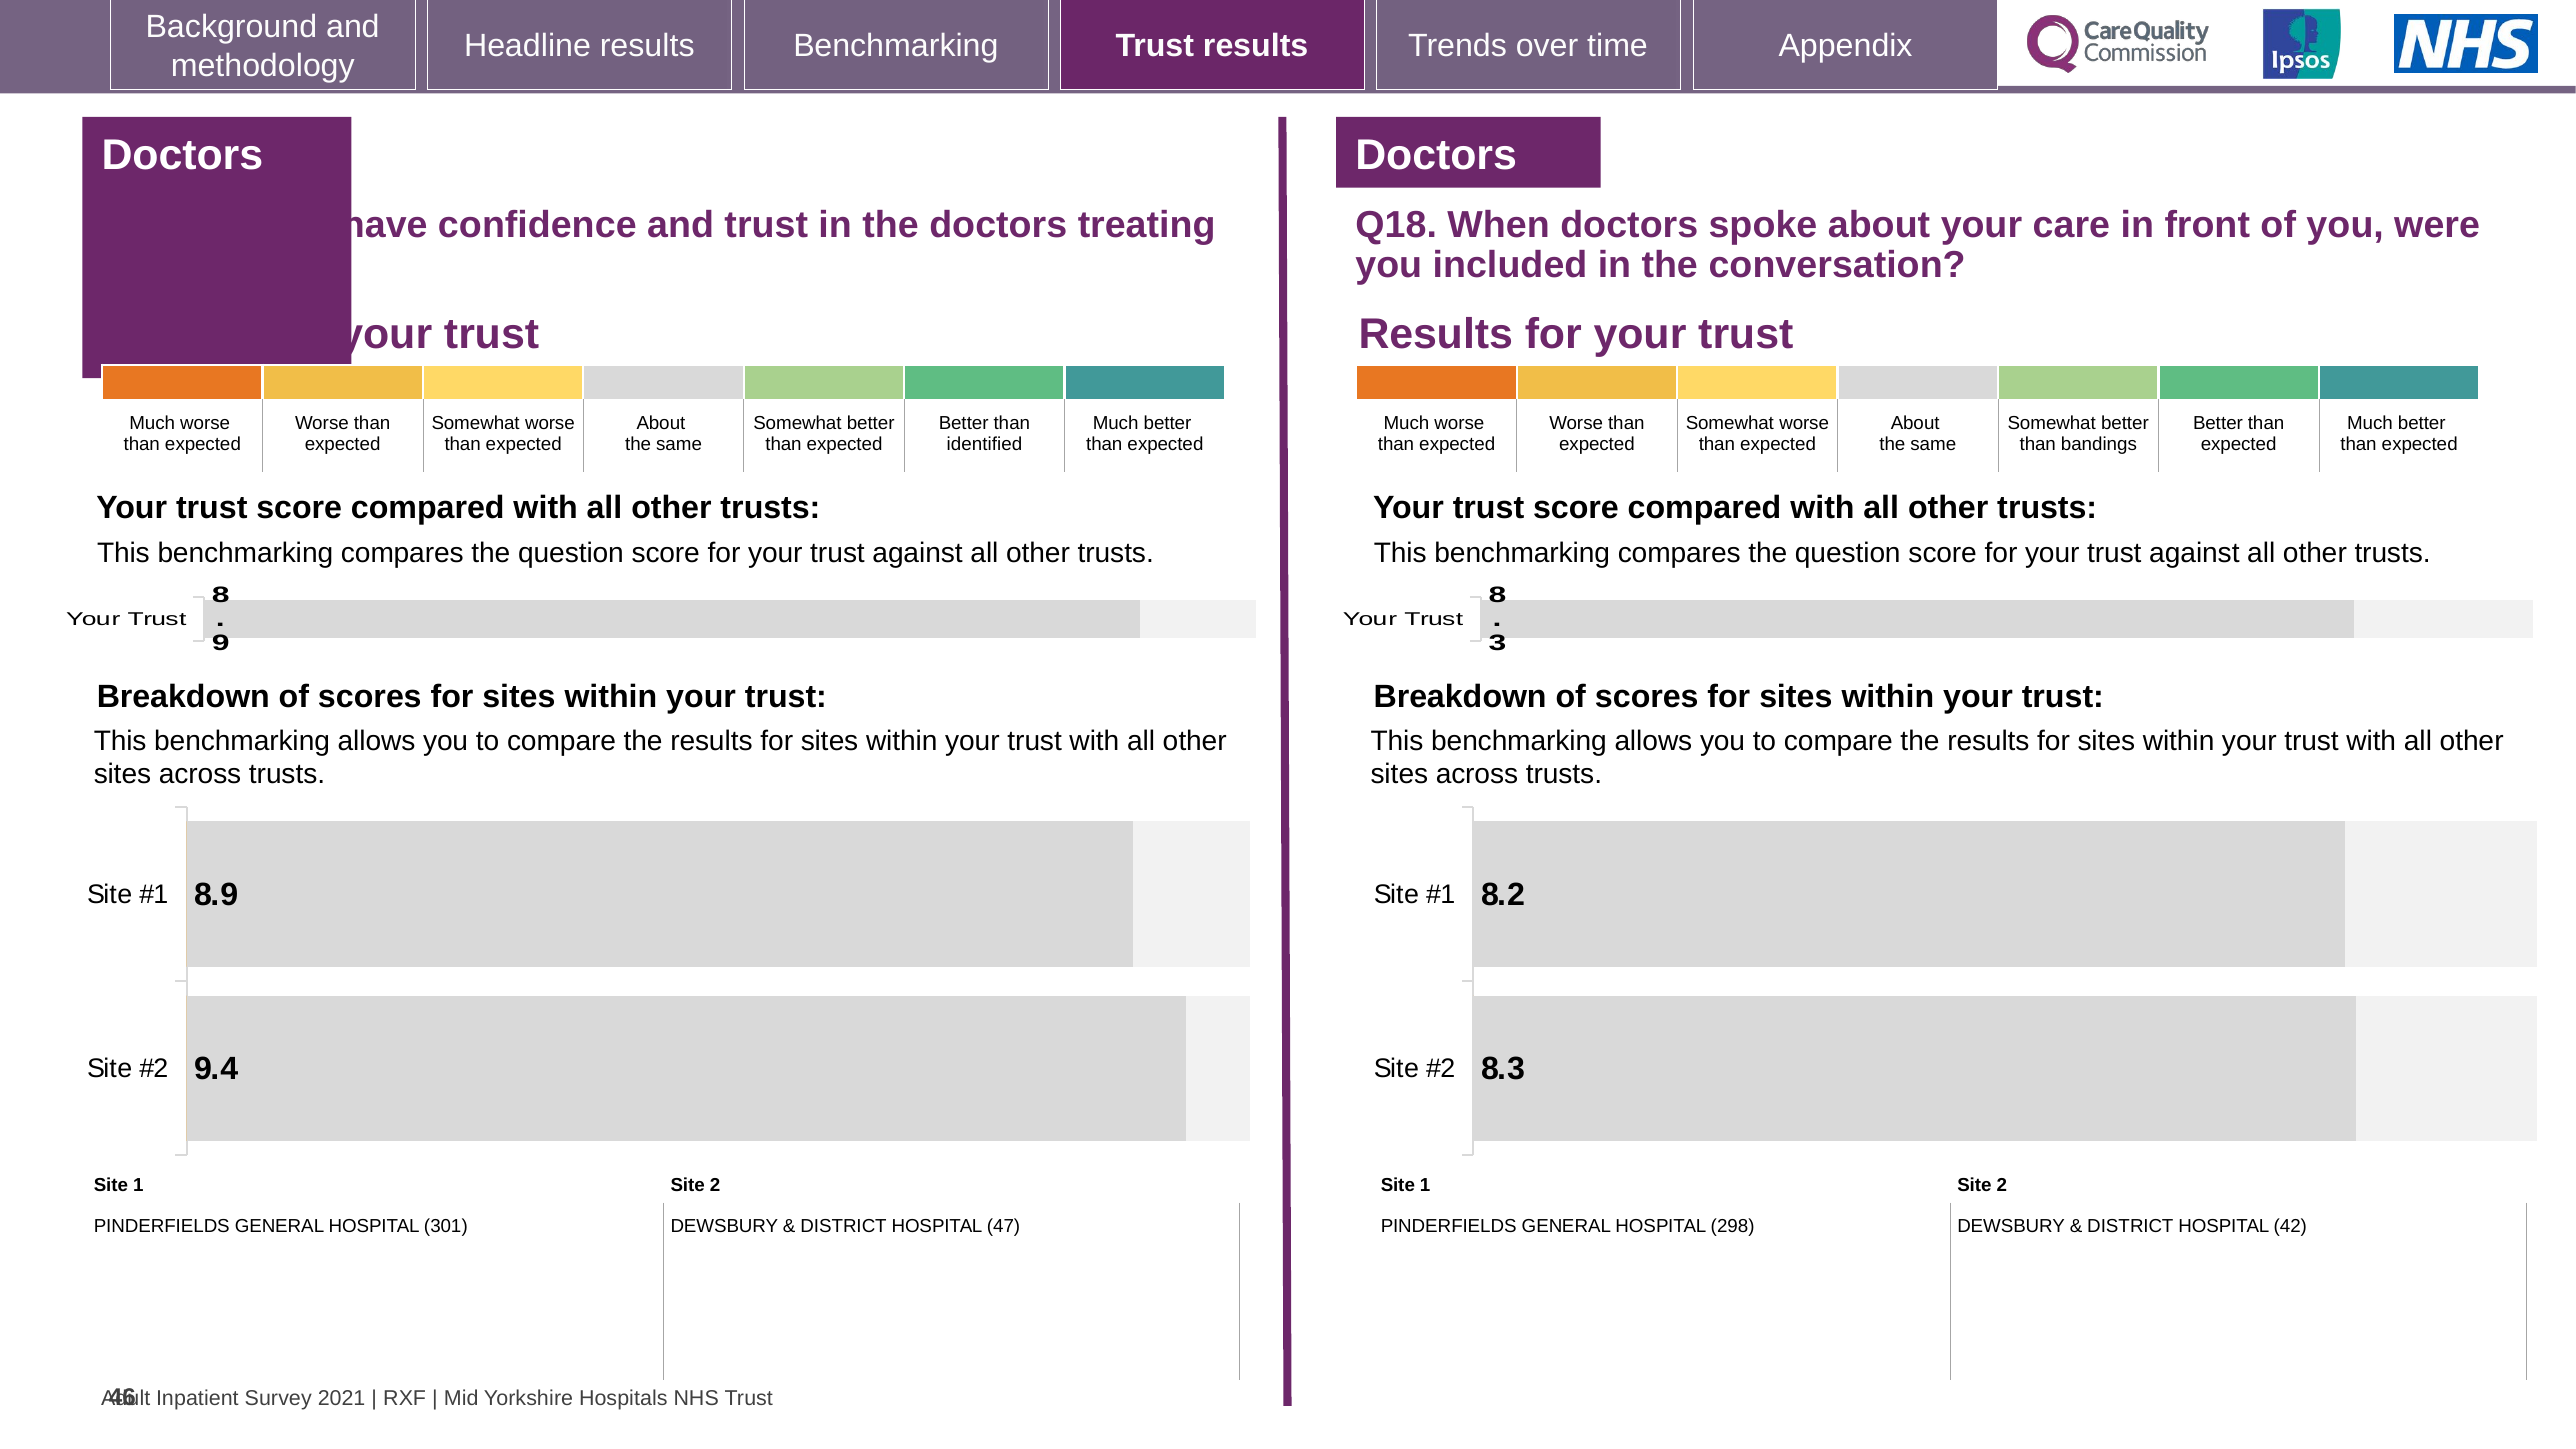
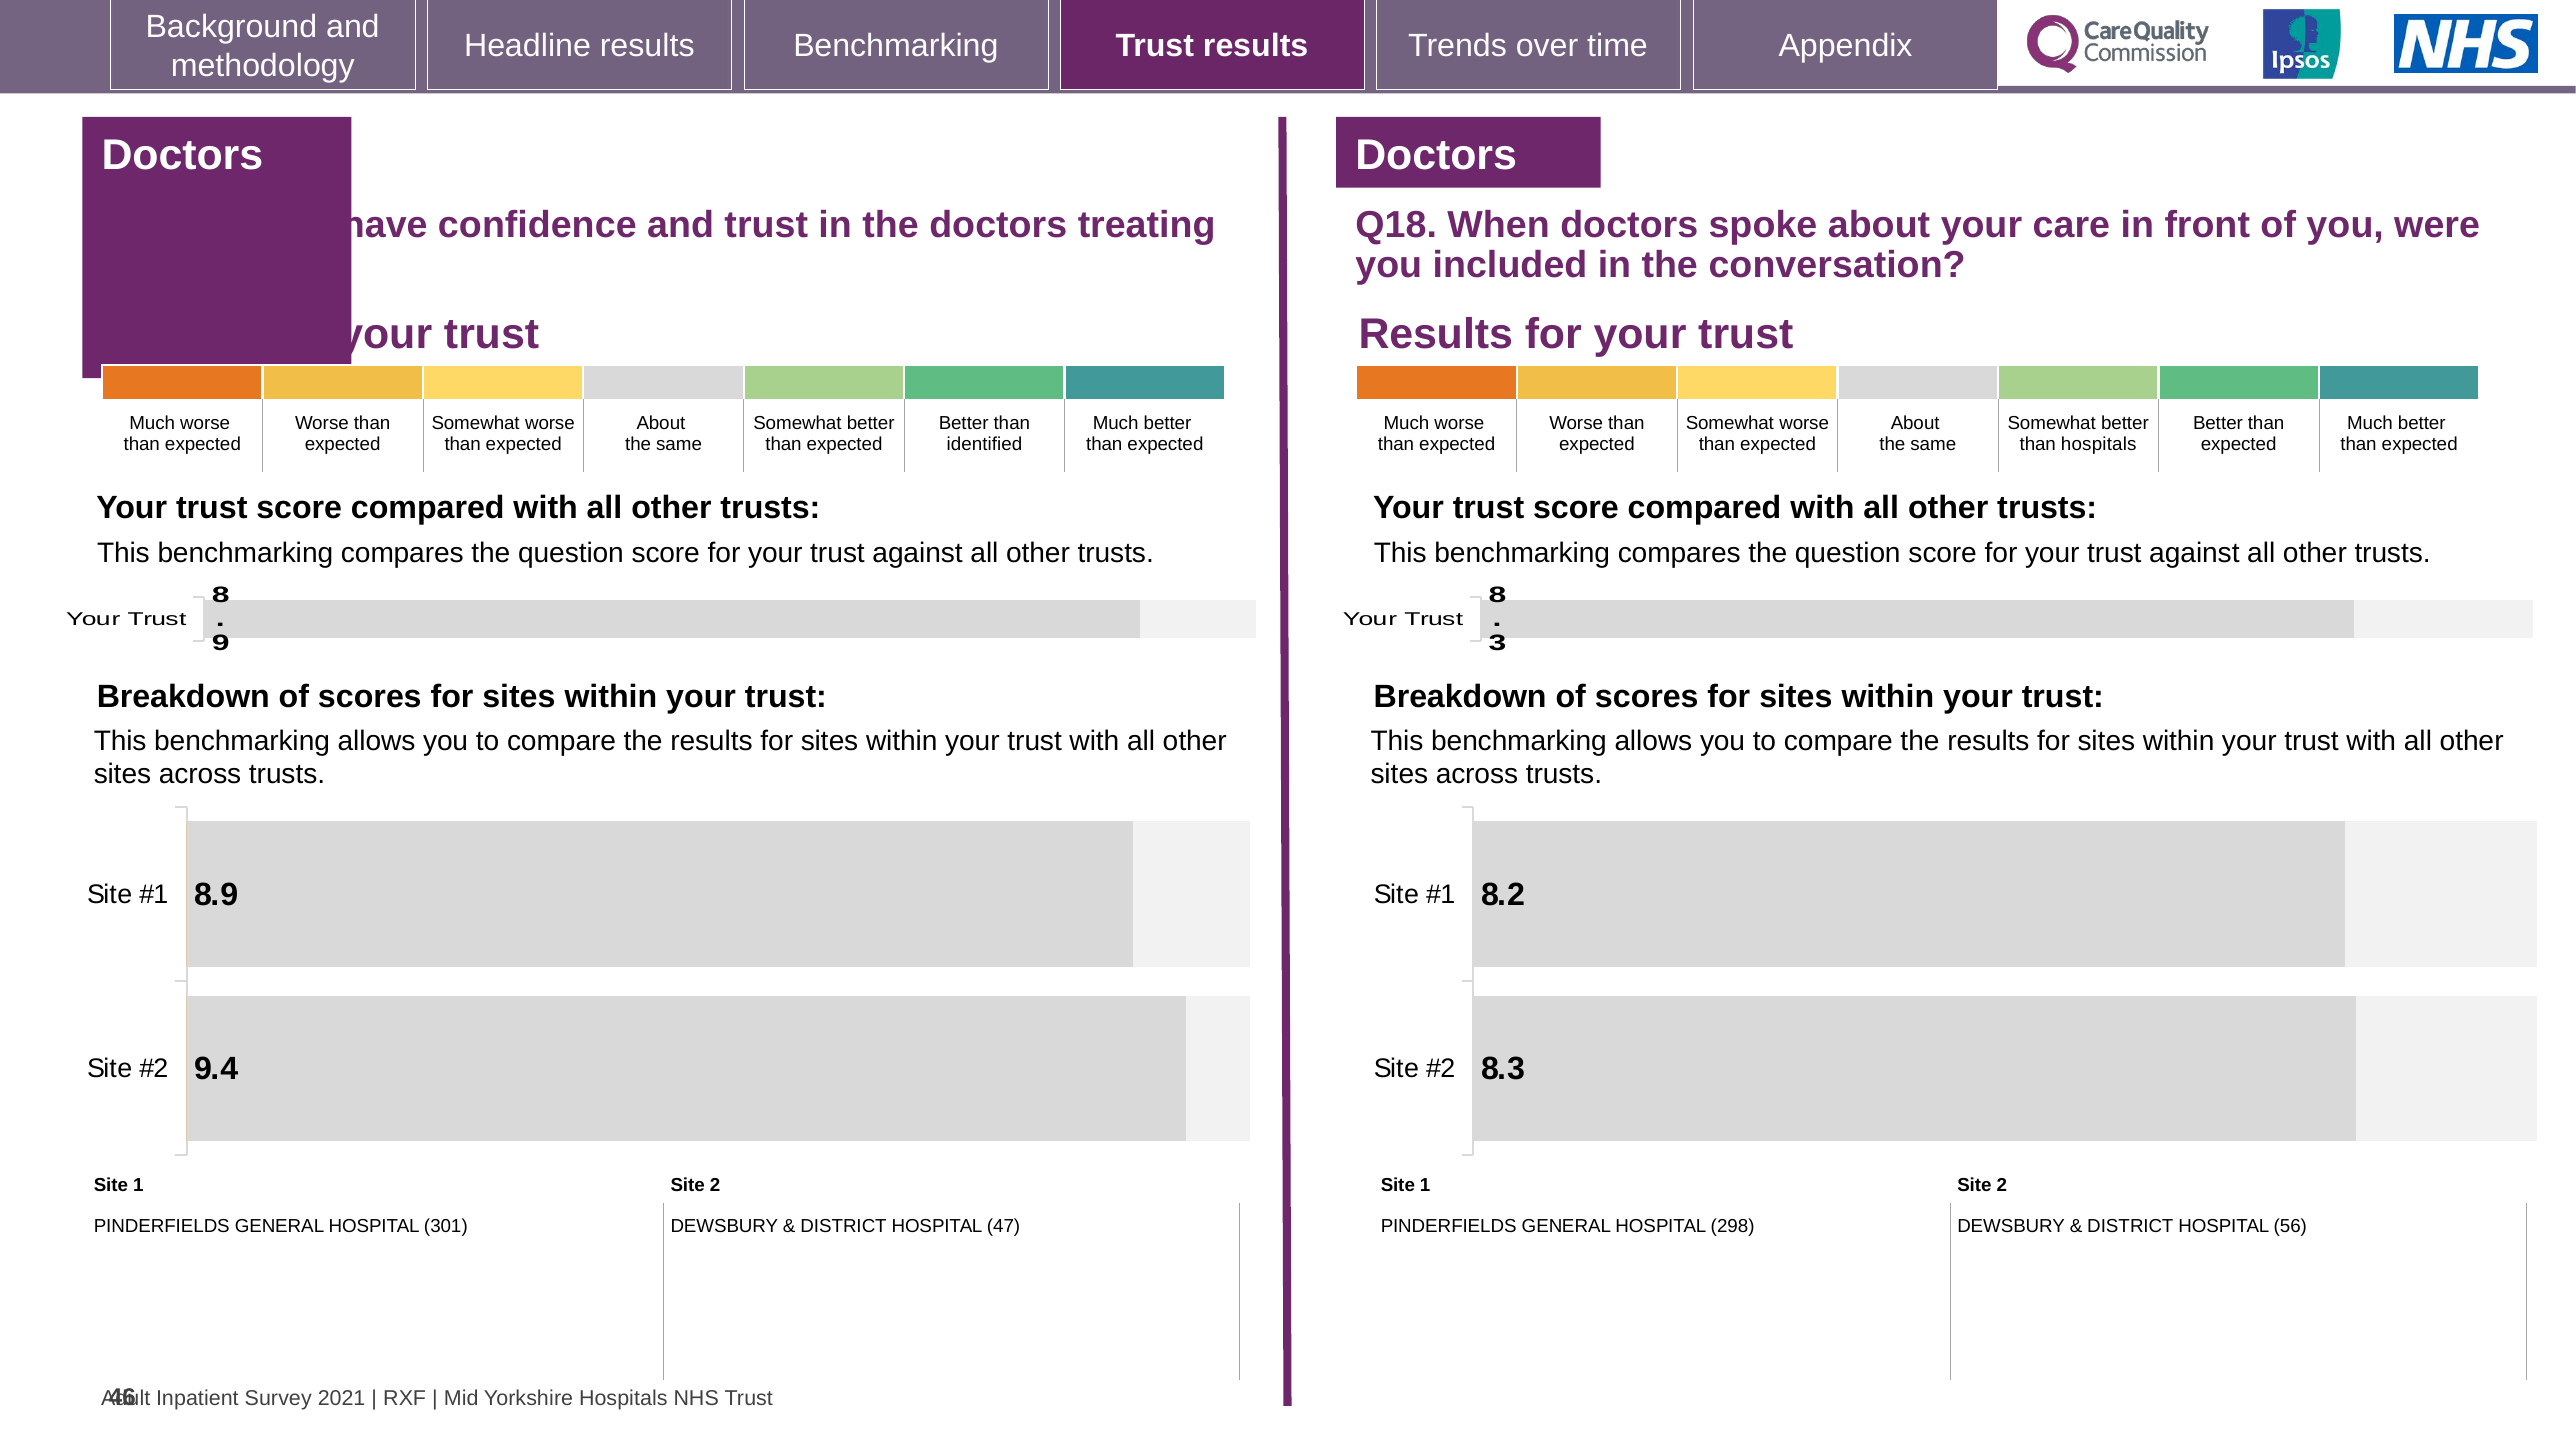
than bandings: bandings -> hospitals
42: 42 -> 56
